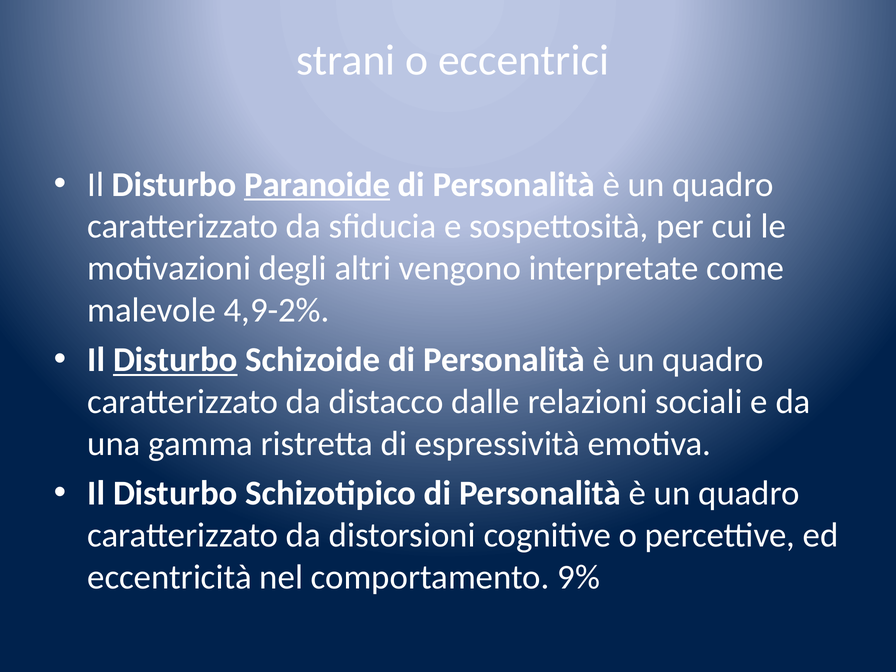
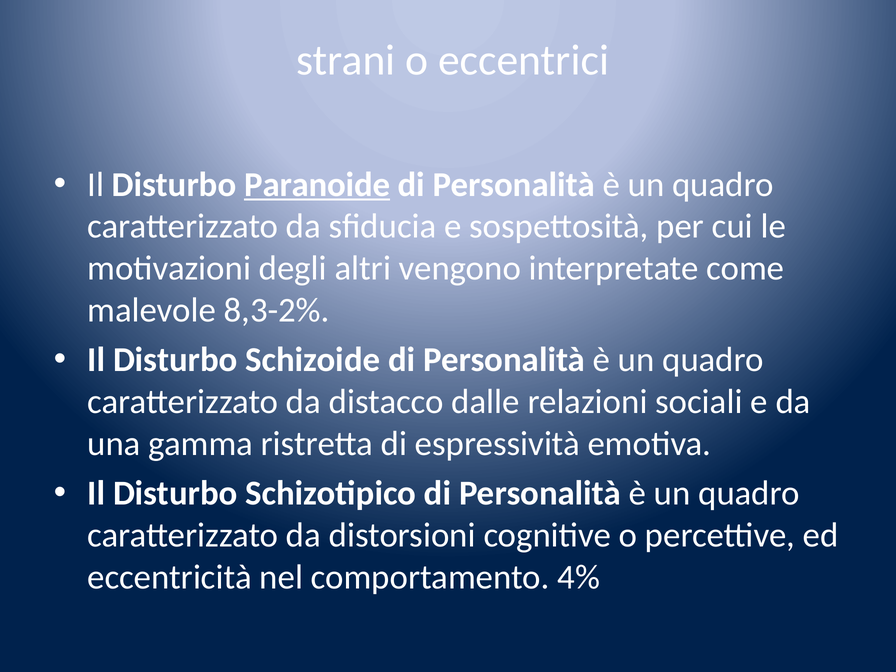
4,9-2%: 4,9-2% -> 8,3-2%
Disturbo at (175, 360) underline: present -> none
9%: 9% -> 4%
